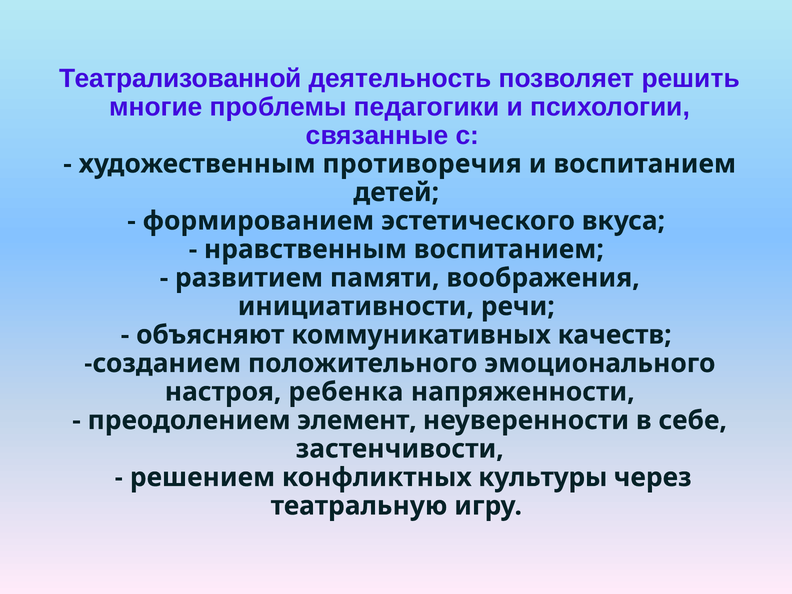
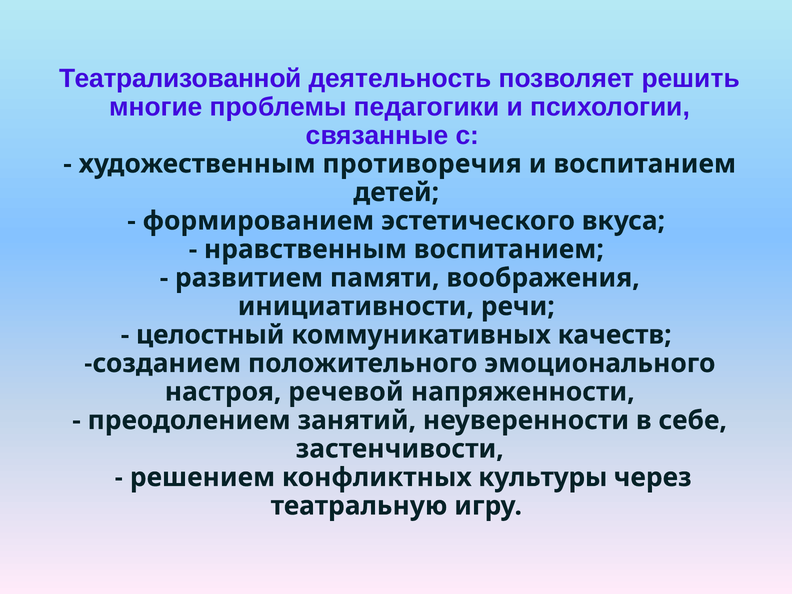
объясняют: объясняют -> целостный
ребенка: ребенка -> речевой
элемент: элемент -> занятий
